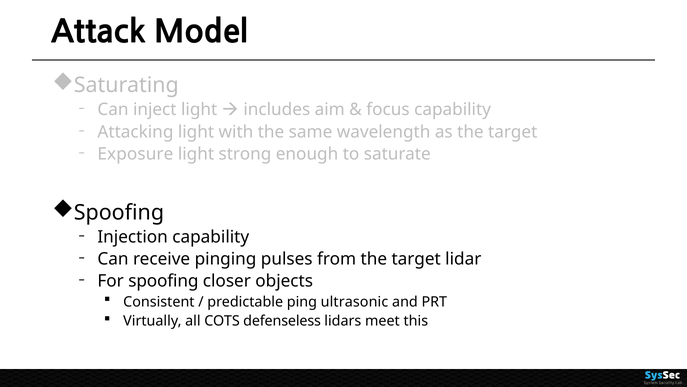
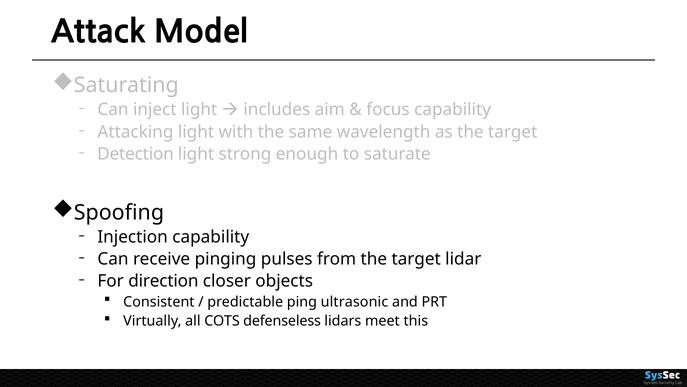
Exposure: Exposure -> Detection
For spoofing: spoofing -> direction
